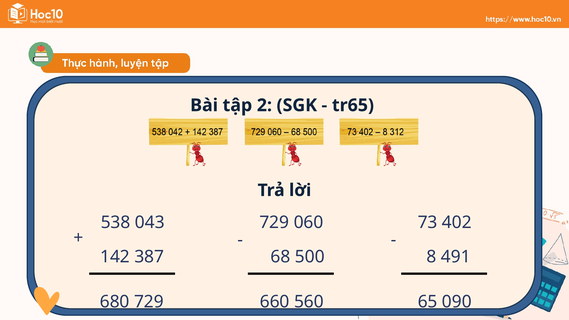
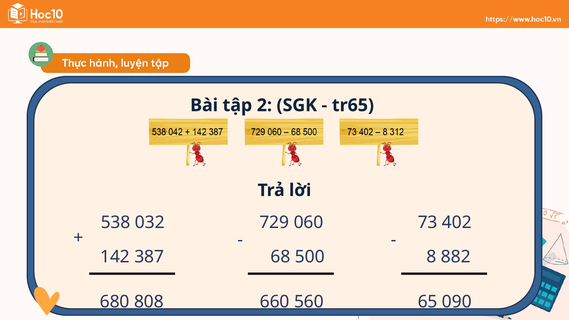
043: 043 -> 032
491: 491 -> 882
680 729: 729 -> 808
